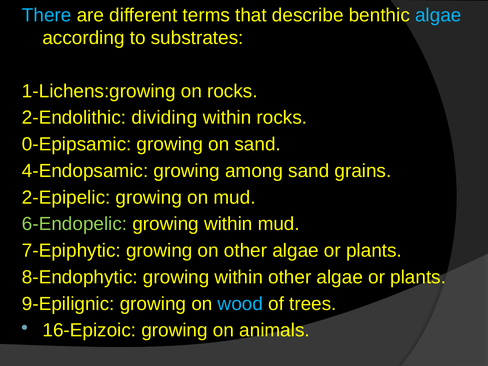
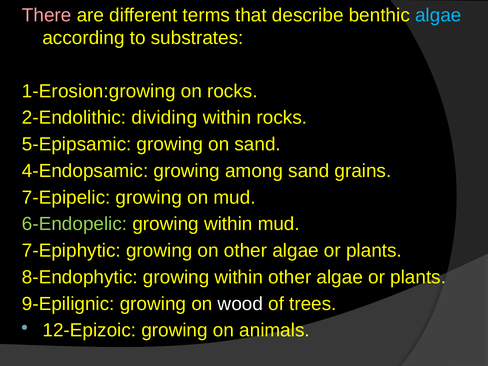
There colour: light blue -> pink
1-Lichens:growing: 1-Lichens:growing -> 1-Erosion:growing
0-Epipsamic: 0-Epipsamic -> 5-Epipsamic
2-Epipelic: 2-Epipelic -> 7-Epipelic
wood colour: light blue -> white
16-Epizoic: 16-Epizoic -> 12-Epizoic
